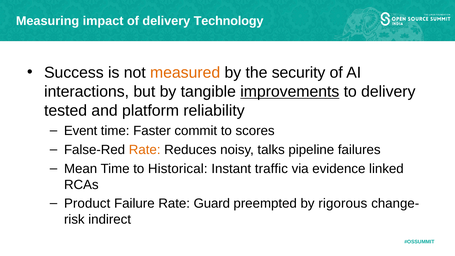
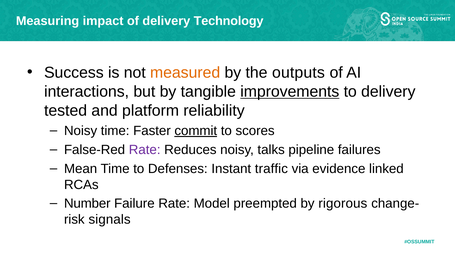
security: security -> outputs
Event at (81, 131): Event -> Noisy
commit underline: none -> present
Rate at (145, 150) colour: orange -> purple
Historical: Historical -> Defenses
Product: Product -> Number
Guard: Guard -> Model
indirect: indirect -> signals
